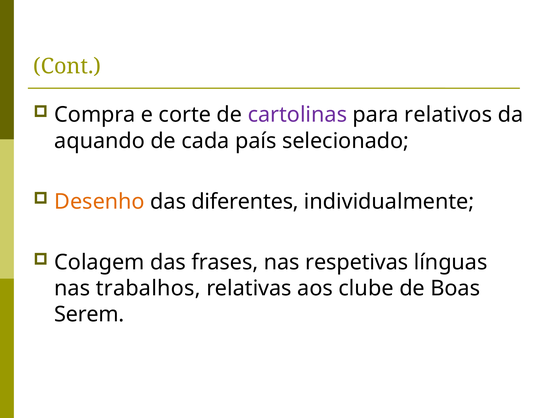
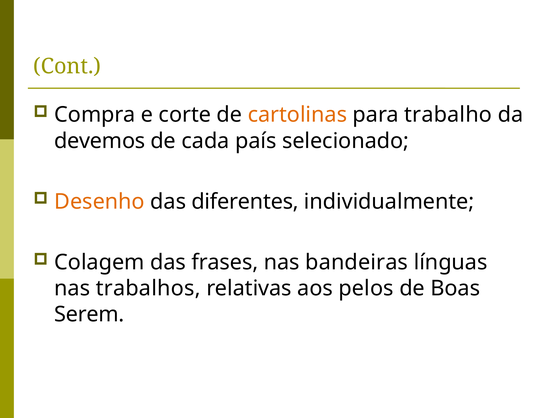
cartolinas colour: purple -> orange
relativos: relativos -> trabalho
aquando: aquando -> devemos
respetivas: respetivas -> bandeiras
clube: clube -> pelos
